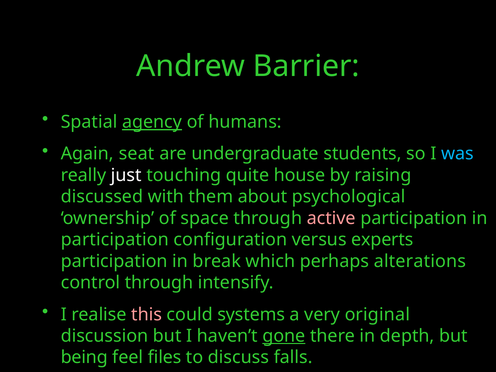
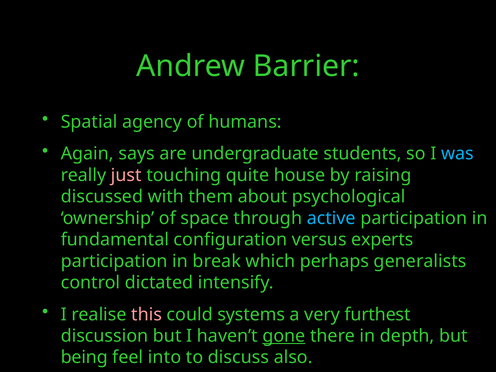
agency underline: present -> none
seat: seat -> says
just colour: white -> pink
active colour: pink -> light blue
participation at (115, 240): participation -> fundamental
alterations: alterations -> generalists
control through: through -> dictated
original: original -> furthest
files: files -> into
falls: falls -> also
